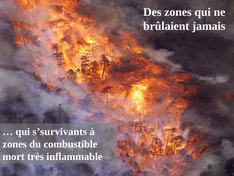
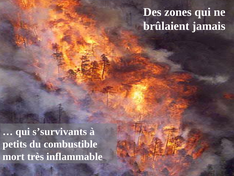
zones at (15, 144): zones -> petits
